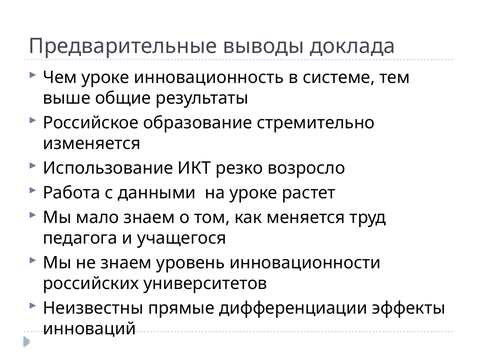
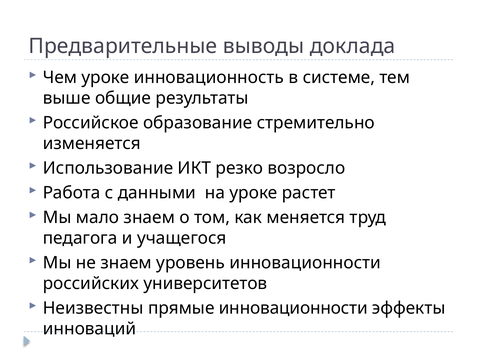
прямые дифференциации: дифференциации -> инновационности
